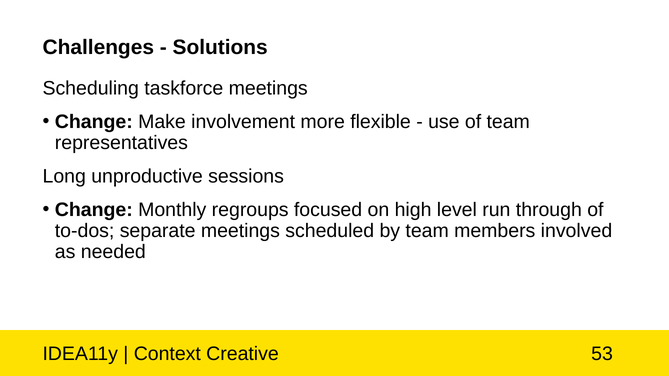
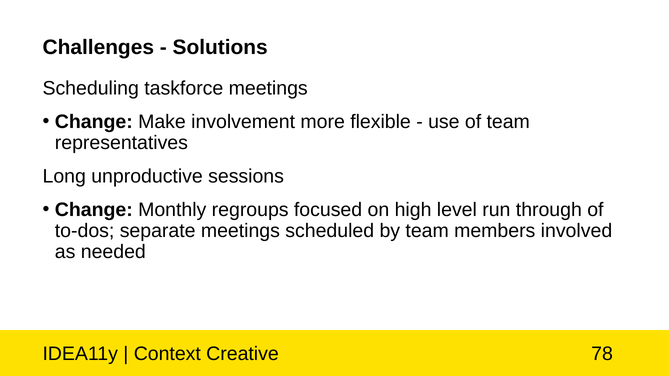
53: 53 -> 78
